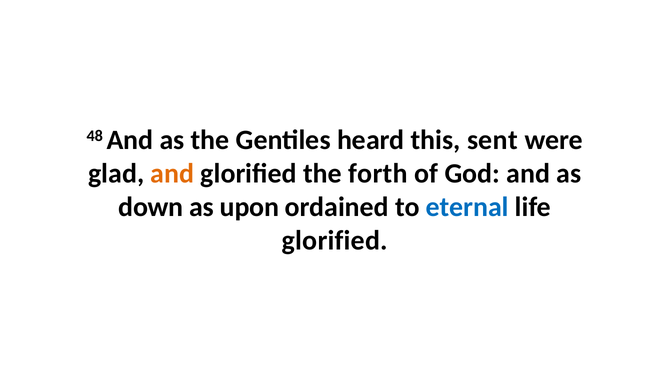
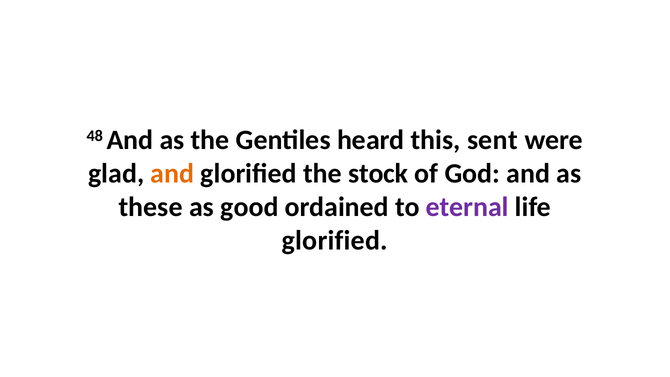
forth: forth -> stock
down: down -> these
upon: upon -> good
eternal colour: blue -> purple
